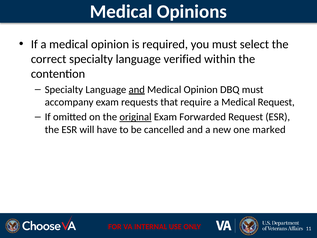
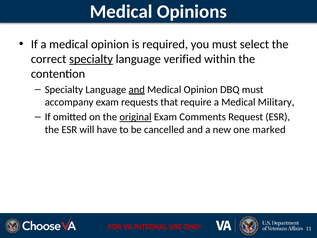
specialty at (91, 59) underline: none -> present
Medical Request: Request -> Military
Forwarded: Forwarded -> Comments
